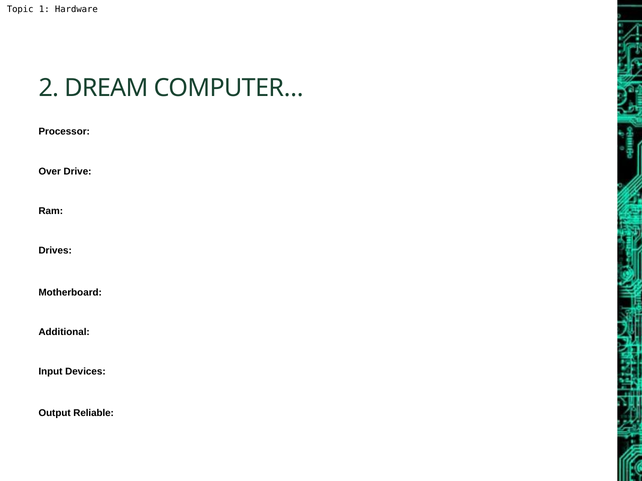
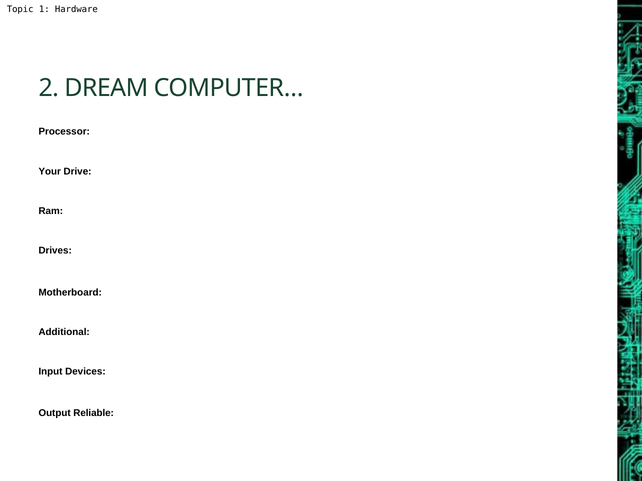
Over: Over -> Your
